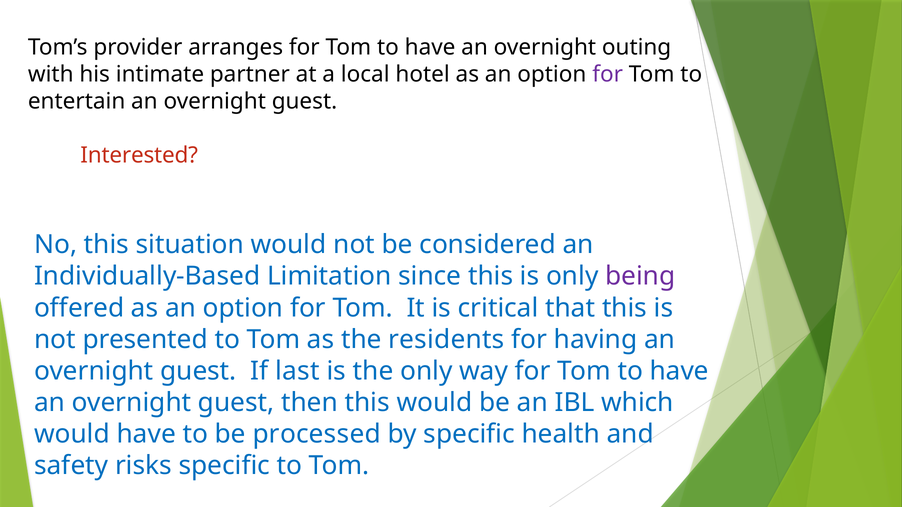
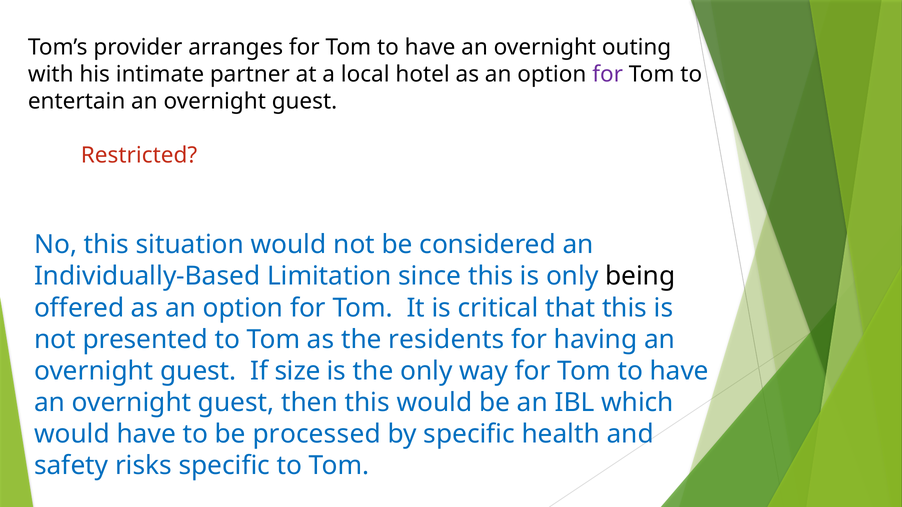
Interested: Interested -> Restricted
being colour: purple -> black
last: last -> size
